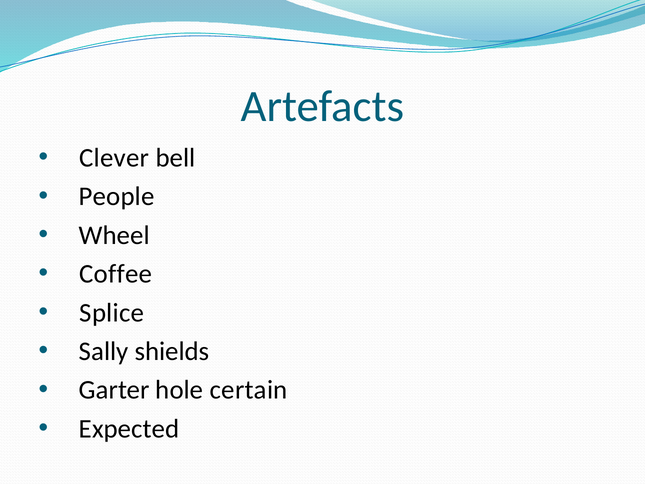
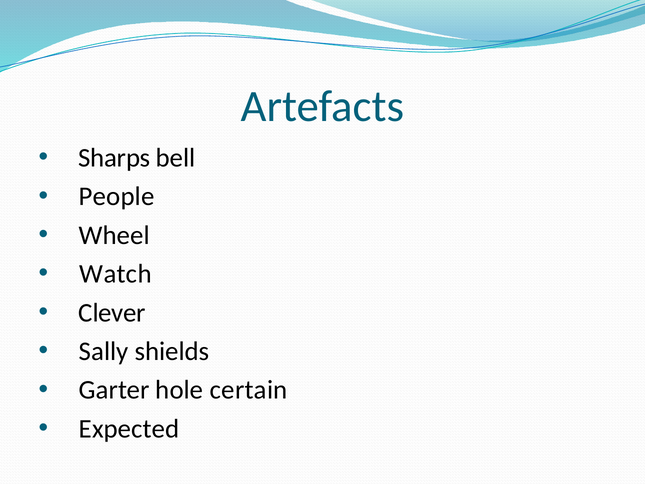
Clever: Clever -> Sharps
Coffee: Coffee -> Watch
Splice: Splice -> Clever
